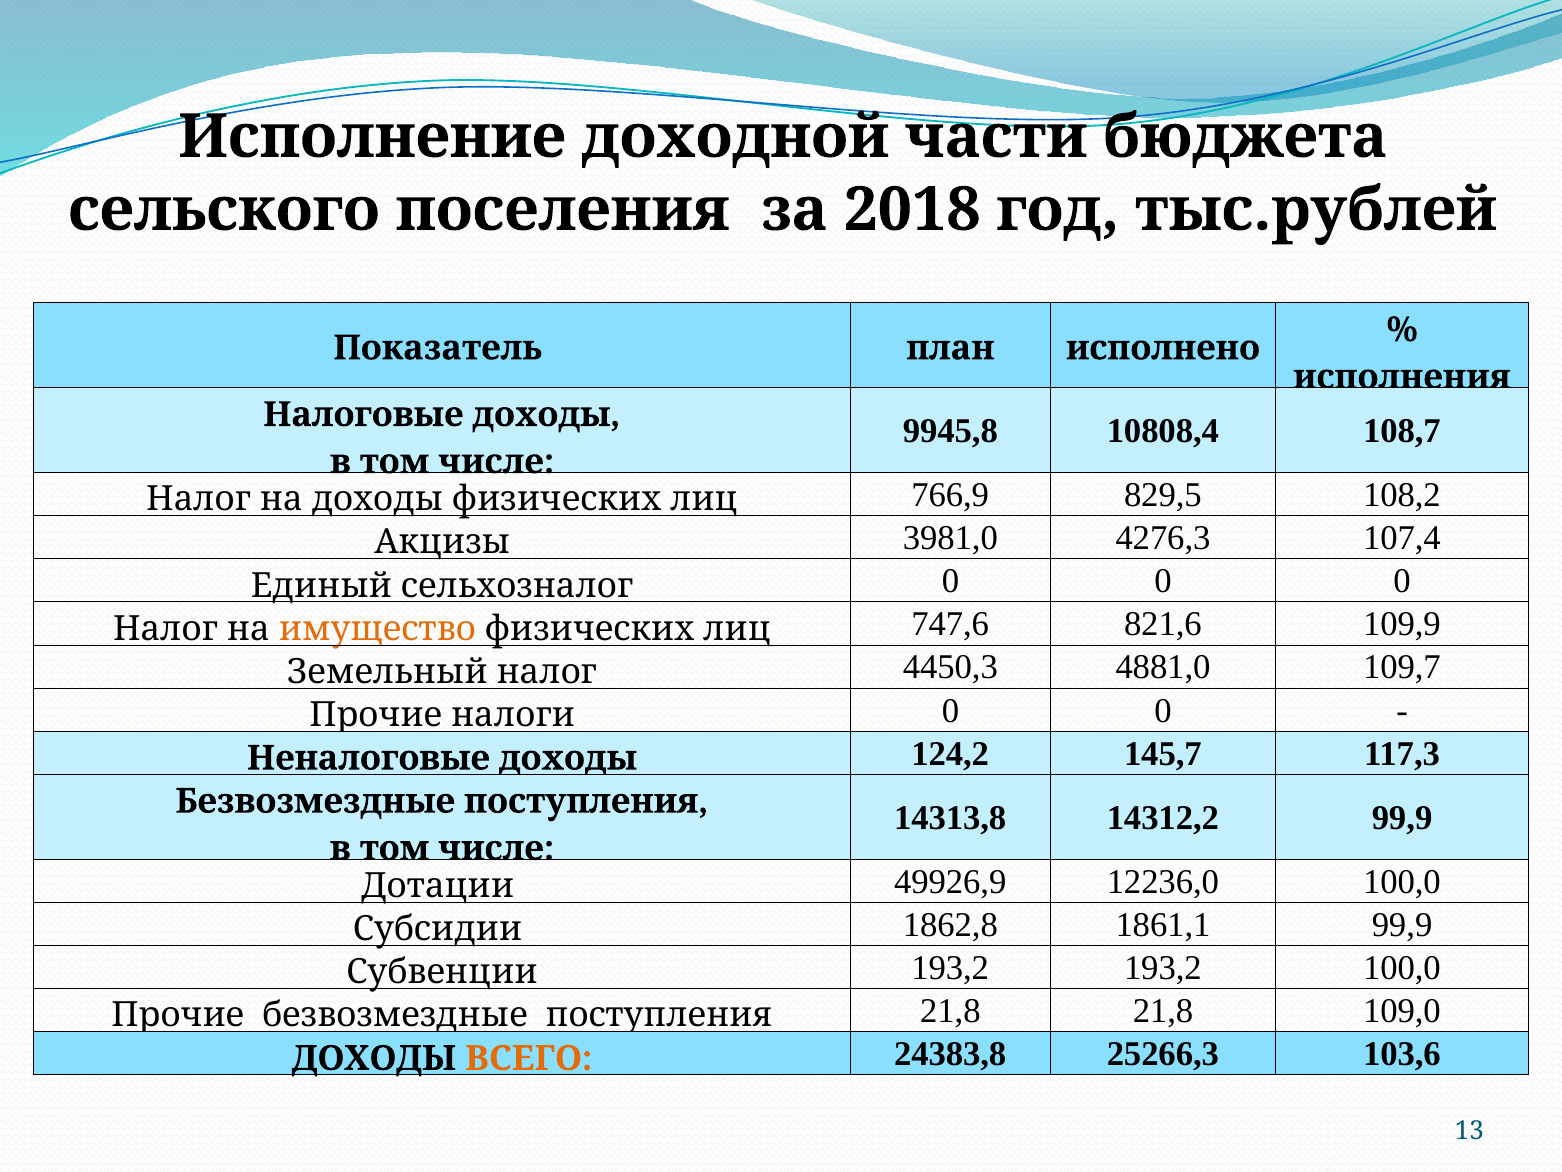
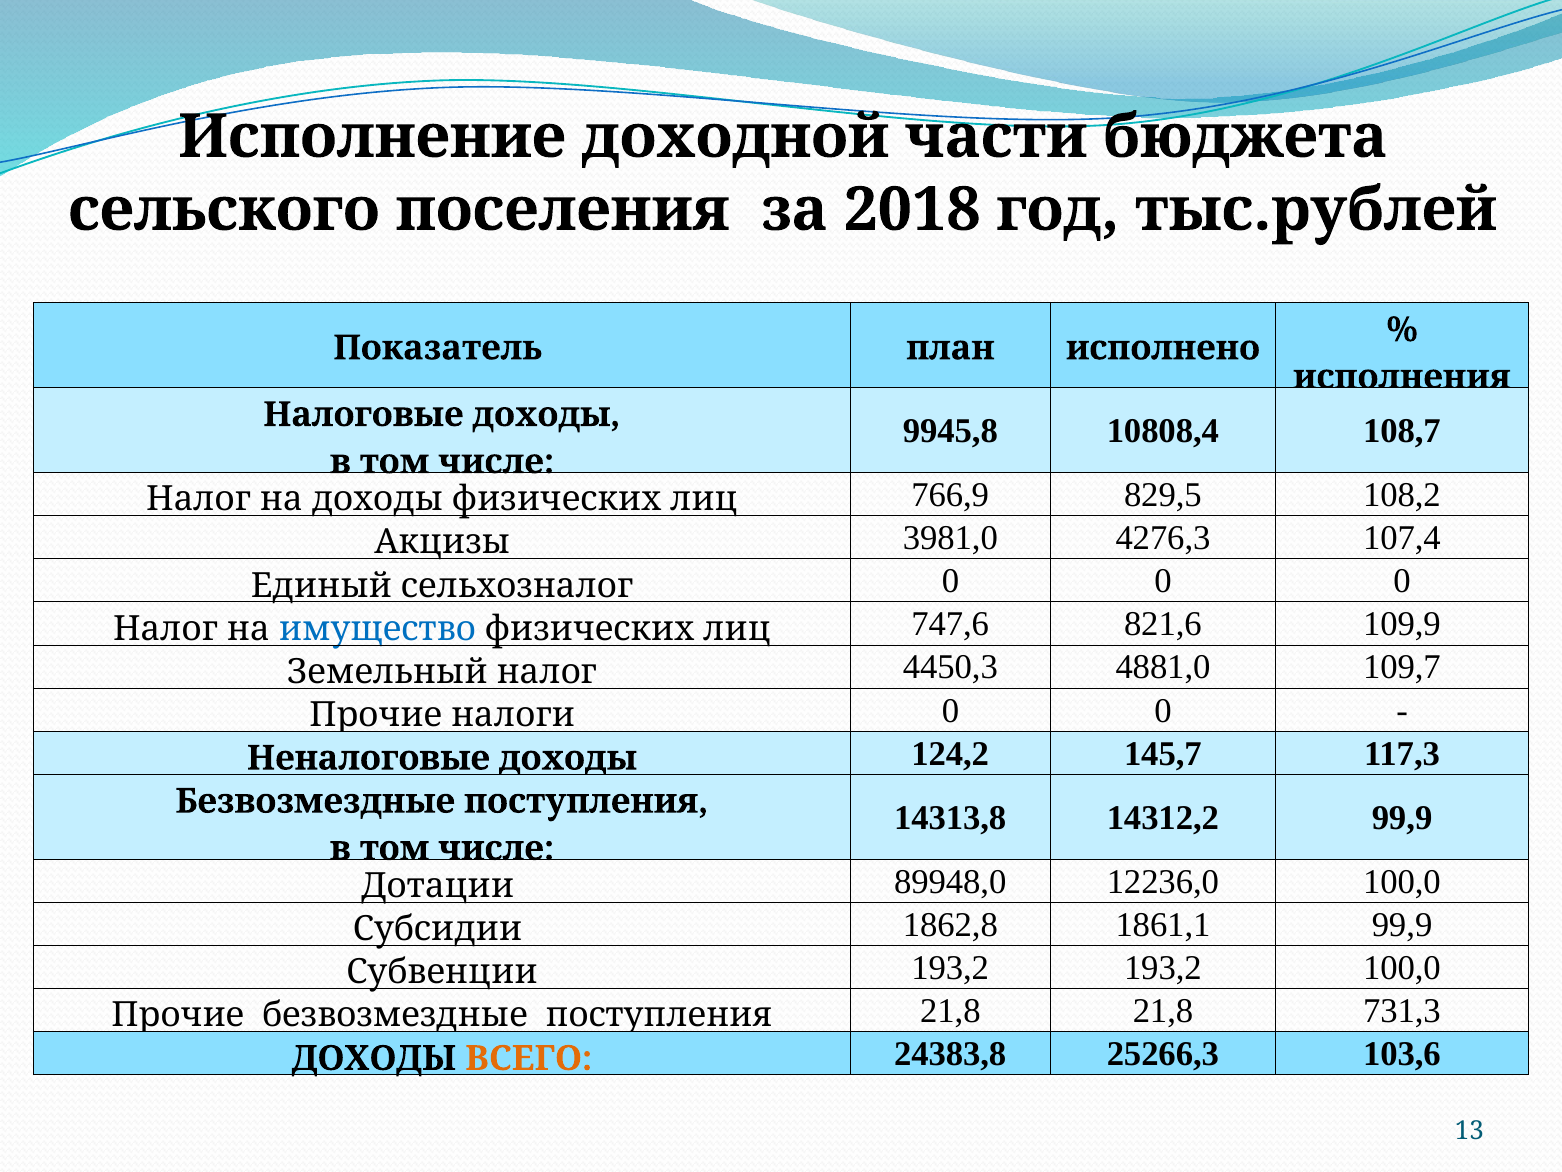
имущество colour: orange -> blue
49926,9: 49926,9 -> 89948,0
109,0: 109,0 -> 731,3
